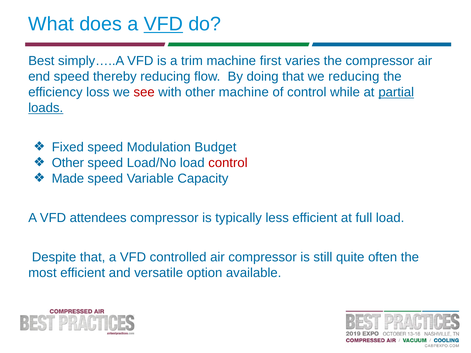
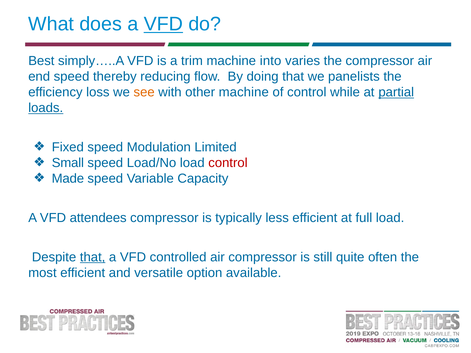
first: first -> into
we reducing: reducing -> panelists
see colour: red -> orange
Budget: Budget -> Limited
Other at (68, 163): Other -> Small
that at (93, 257) underline: none -> present
